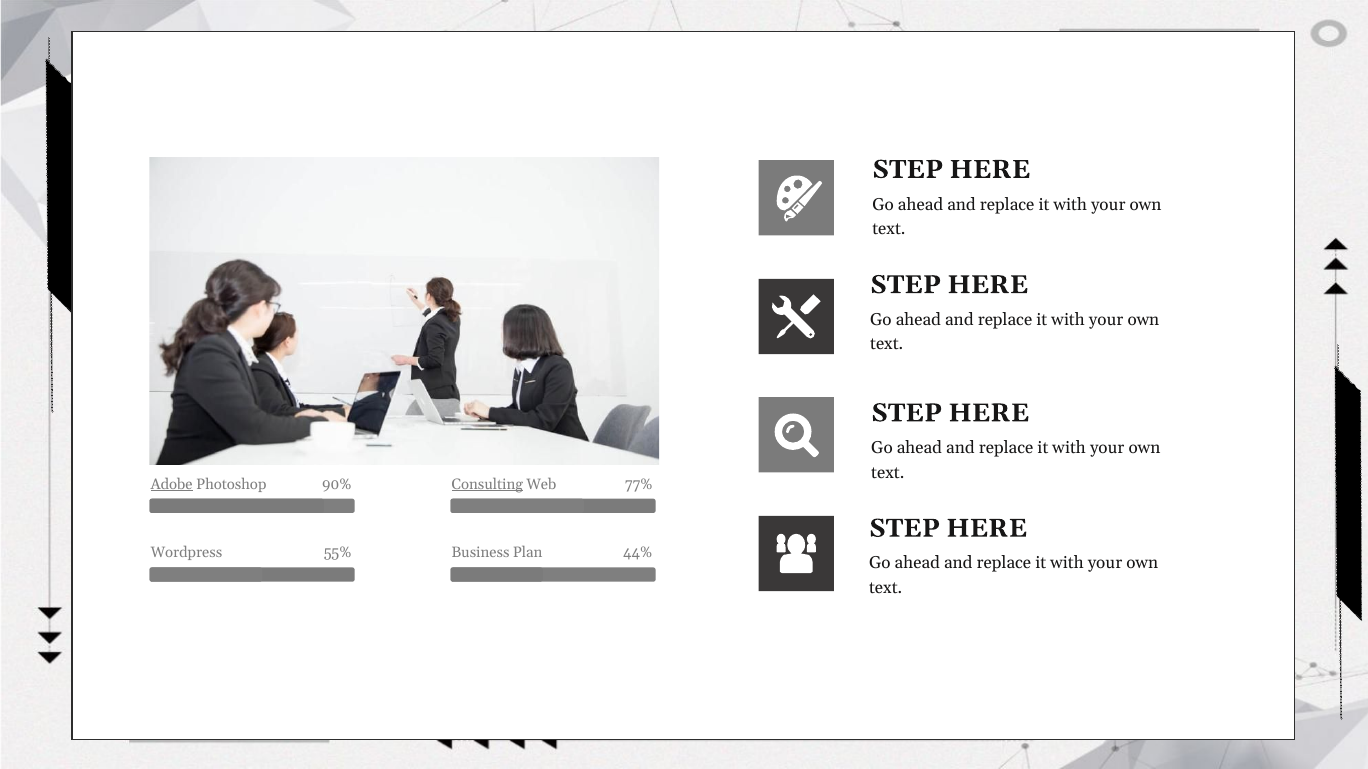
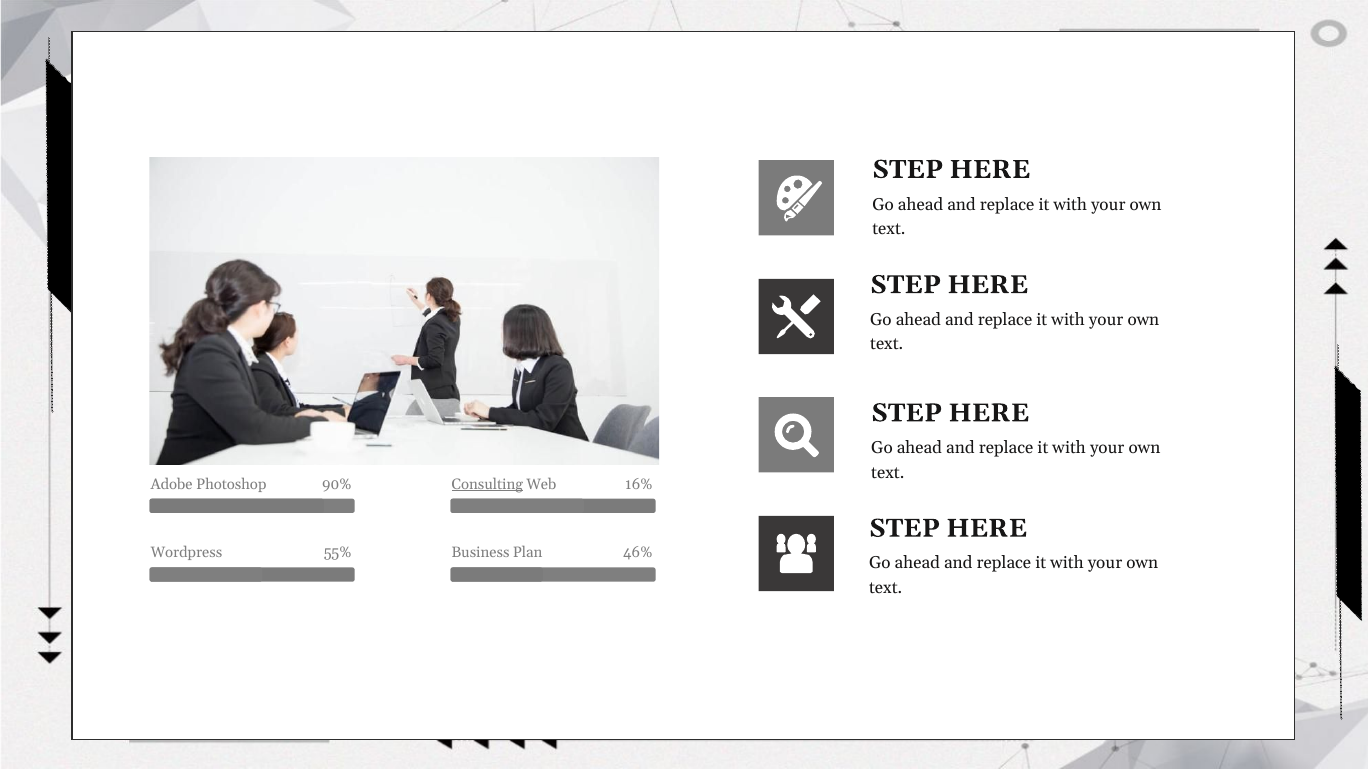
Adobe underline: present -> none
77%: 77% -> 16%
44%: 44% -> 46%
